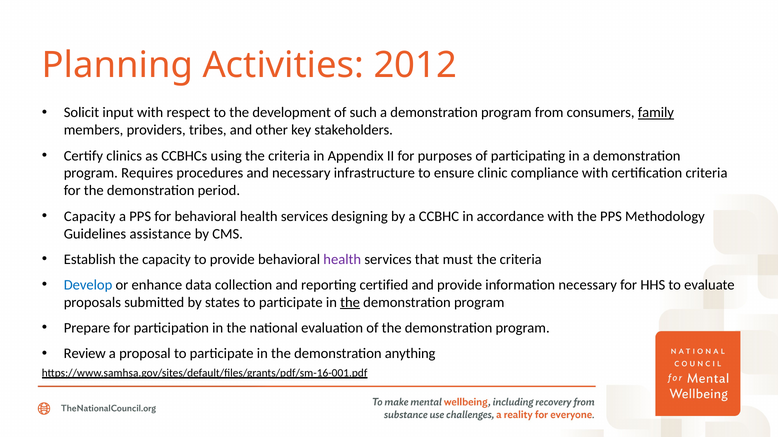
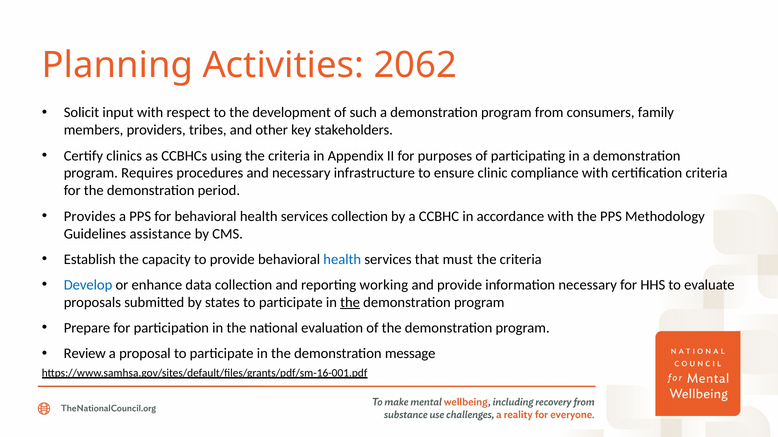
2012: 2012 -> 2062
family underline: present -> none
Capacity at (90, 217): Capacity -> Provides
services designing: designing -> collection
health at (342, 260) colour: purple -> blue
certified: certified -> working
anything: anything -> message
